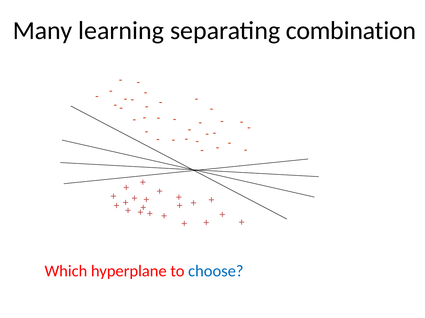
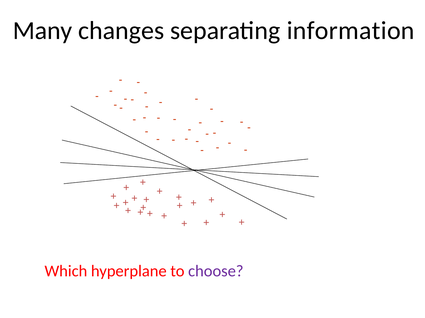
learning: learning -> changes
combination: combination -> information
choose colour: blue -> purple
